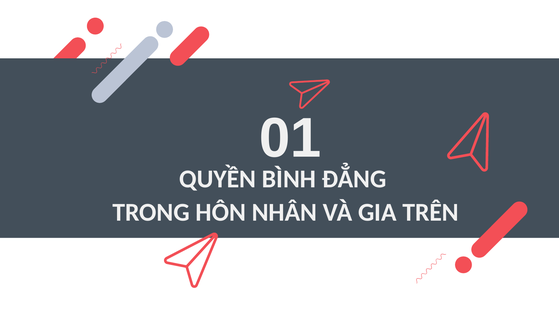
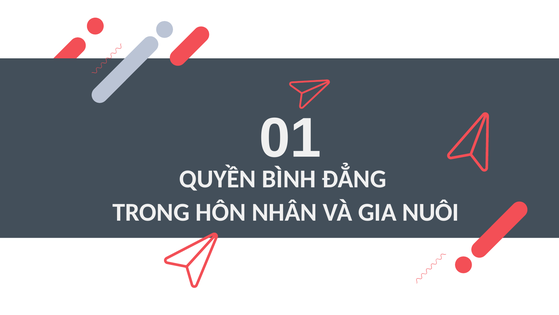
TRÊN: TRÊN -> NUÔI
